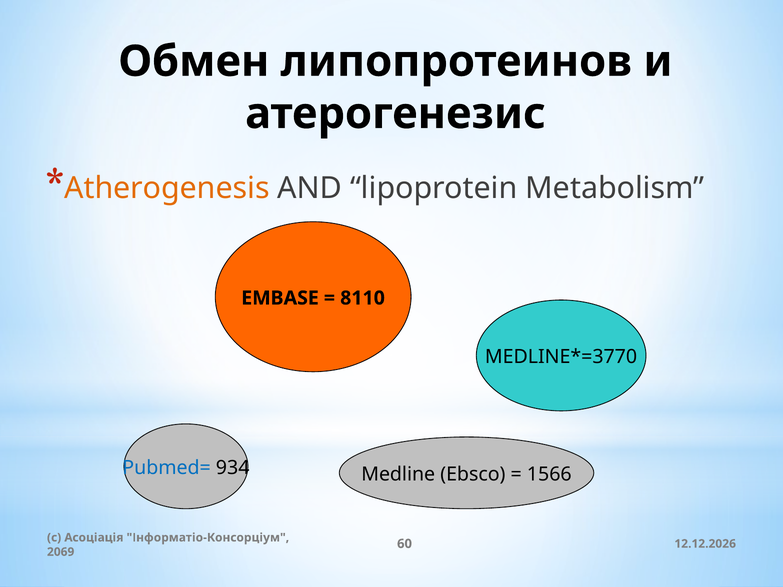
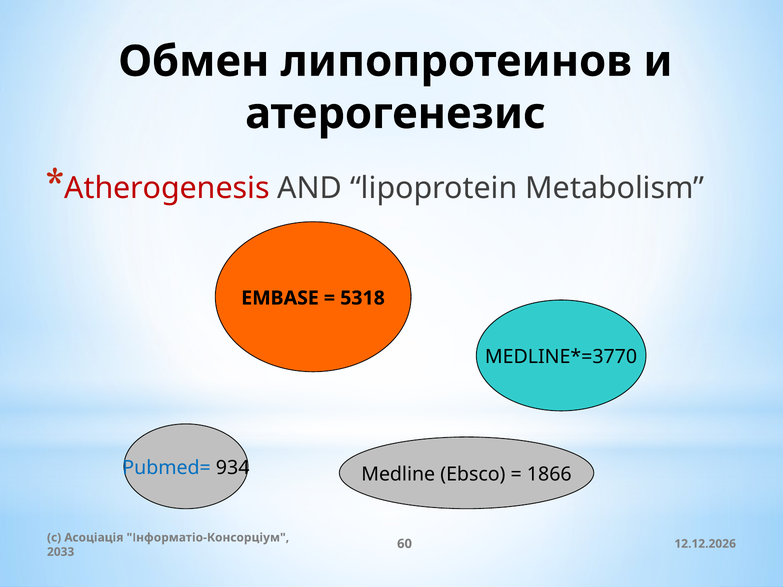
Atherogenesis colour: orange -> red
8110: 8110 -> 5318
1566: 1566 -> 1866
2069: 2069 -> 2033
